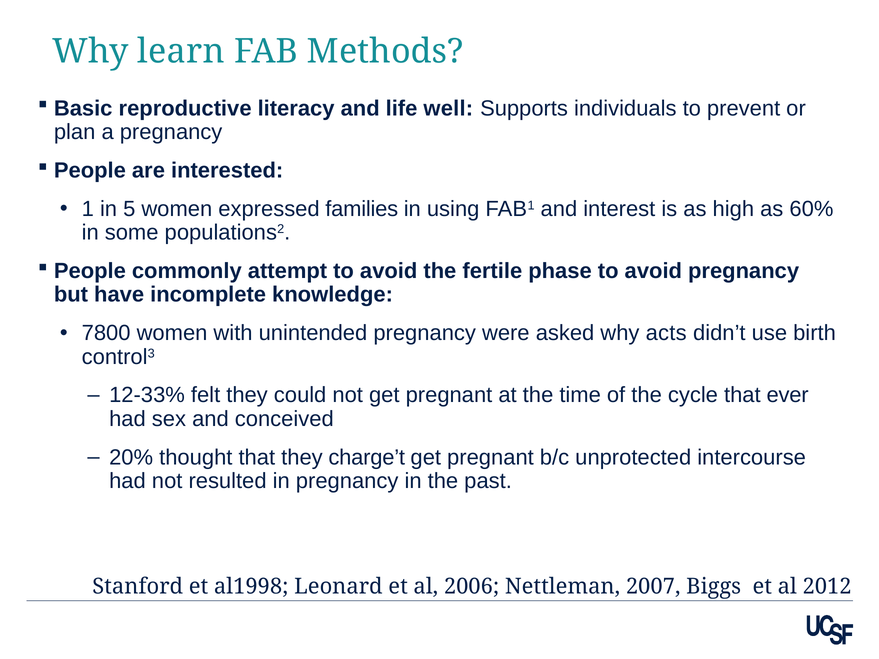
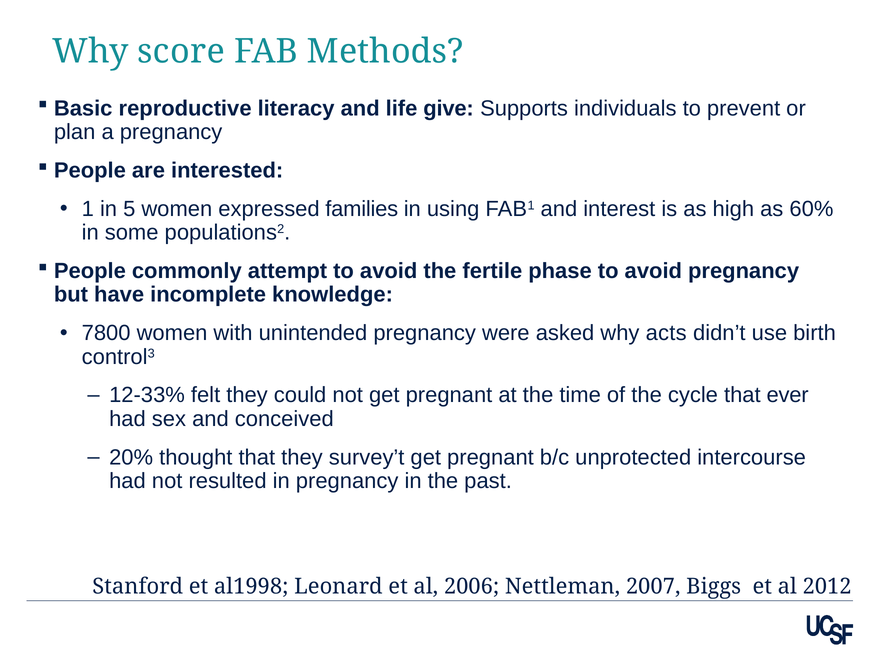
learn: learn -> score
well: well -> give
charge’t: charge’t -> survey’t
